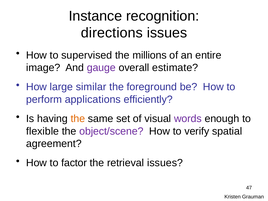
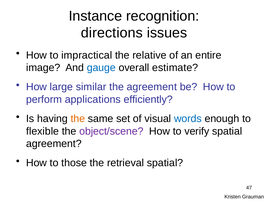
supervised: supervised -> impractical
millions: millions -> relative
gauge colour: purple -> blue
the foreground: foreground -> agreement
words colour: purple -> blue
factor: factor -> those
retrieval issues: issues -> spatial
